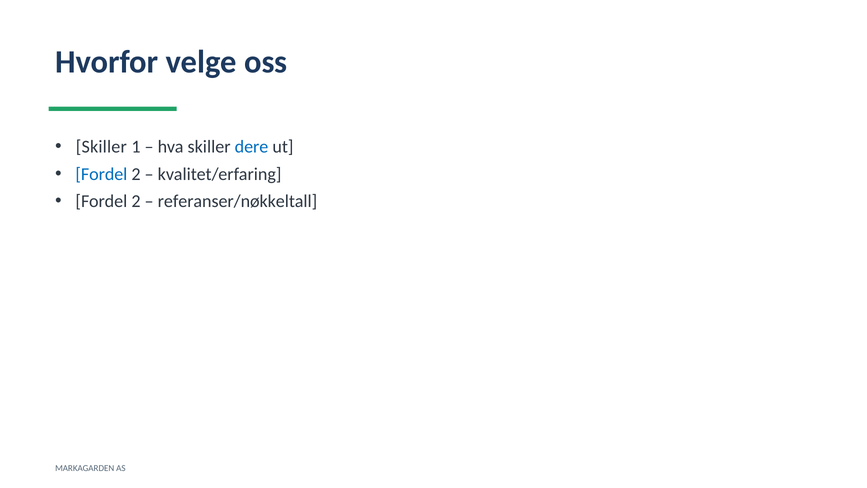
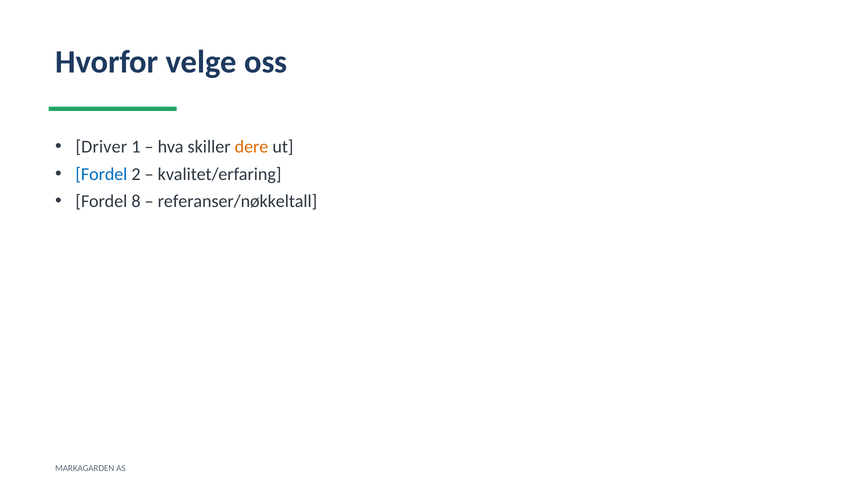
Skiller at (101, 147): Skiller -> Driver
dere colour: blue -> orange
2 at (136, 201): 2 -> 8
